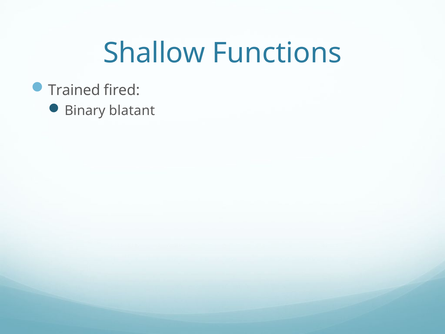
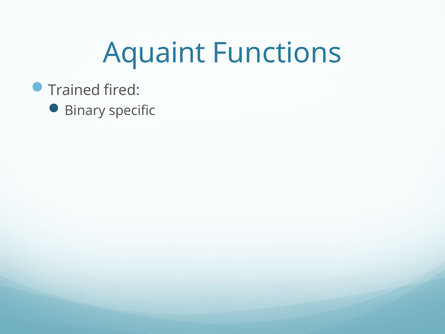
Shallow: Shallow -> Aquaint
blatant: blatant -> specific
